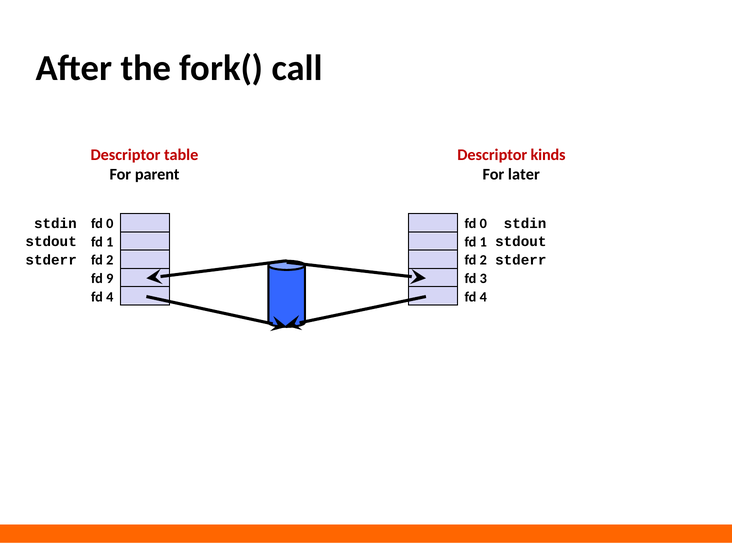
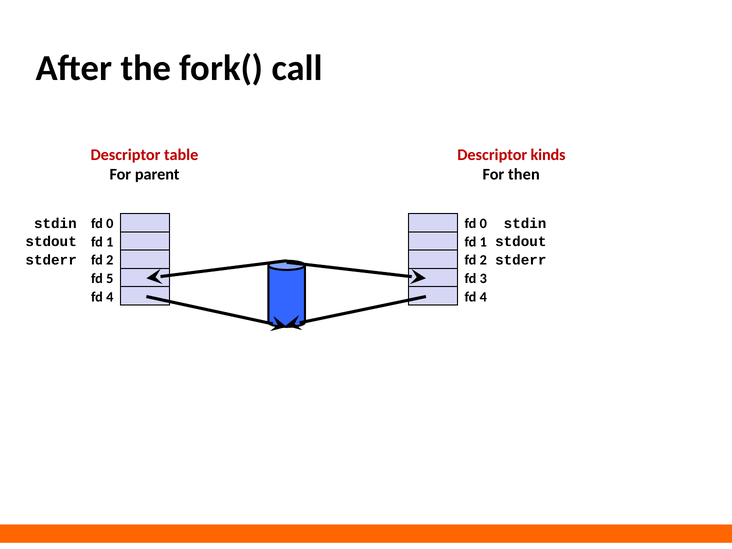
later: later -> then
9: 9 -> 5
